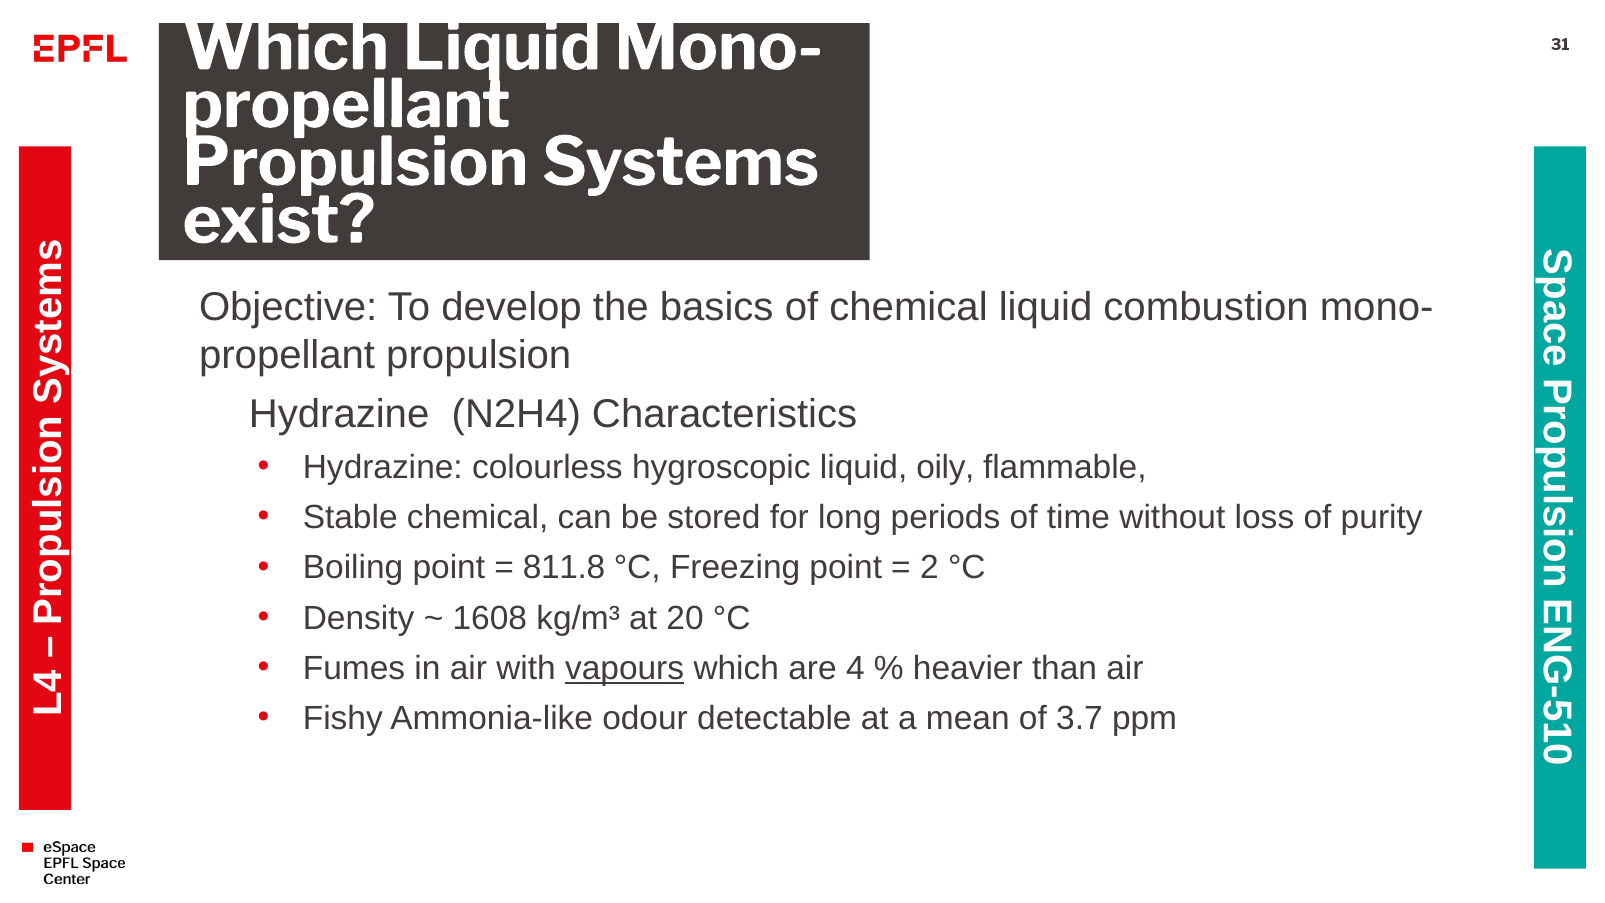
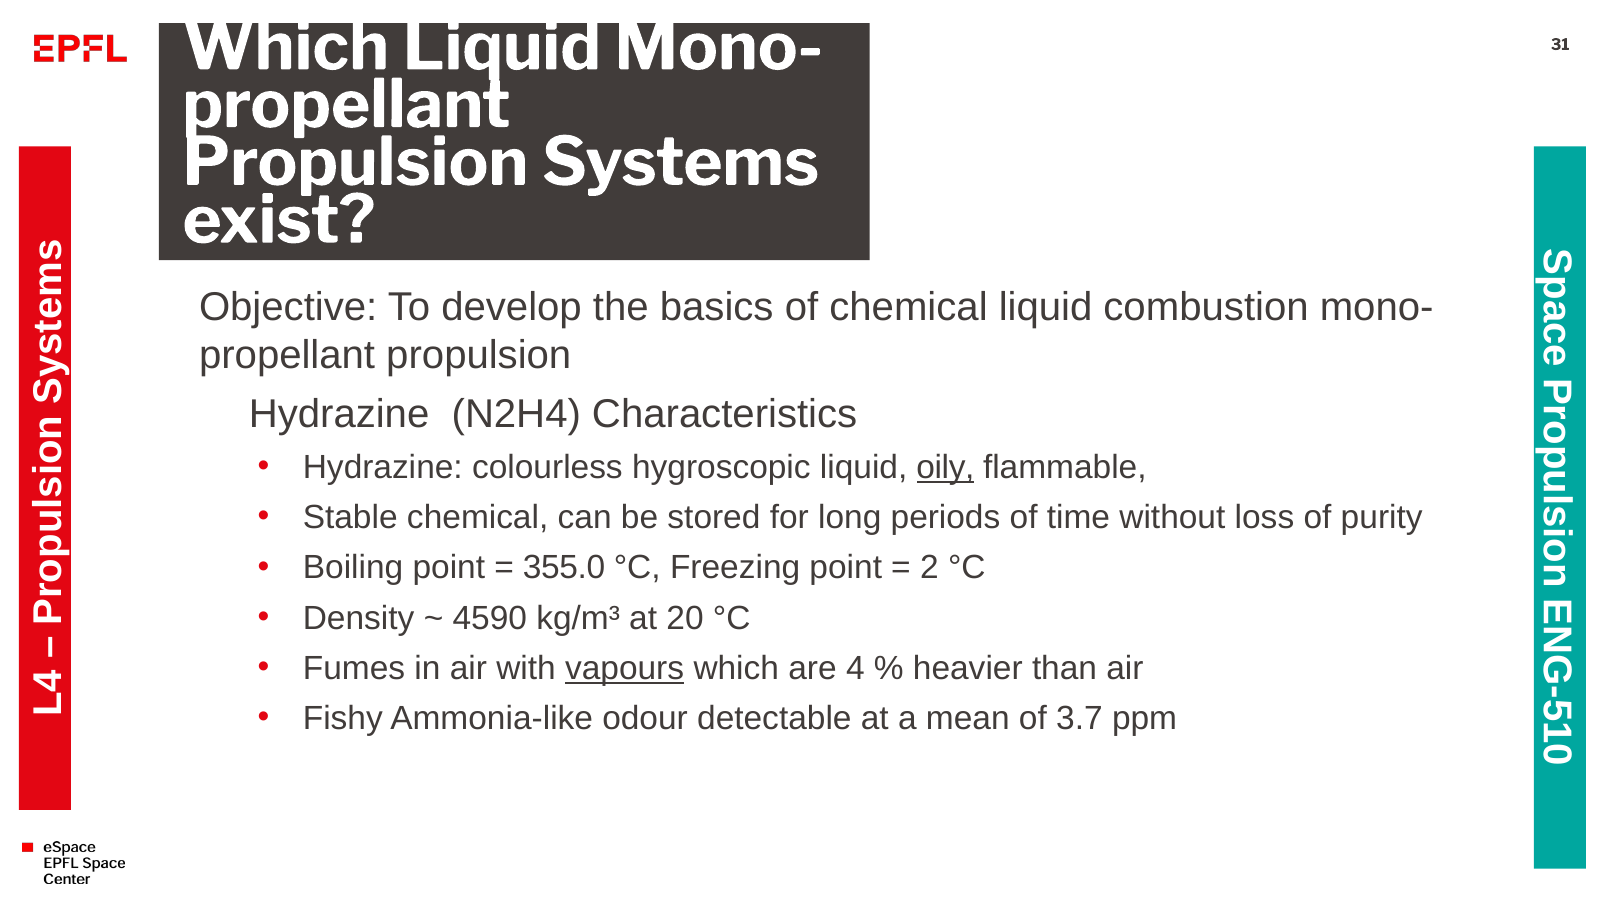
oily underline: none -> present
811.8: 811.8 -> 355.0
1608: 1608 -> 4590
